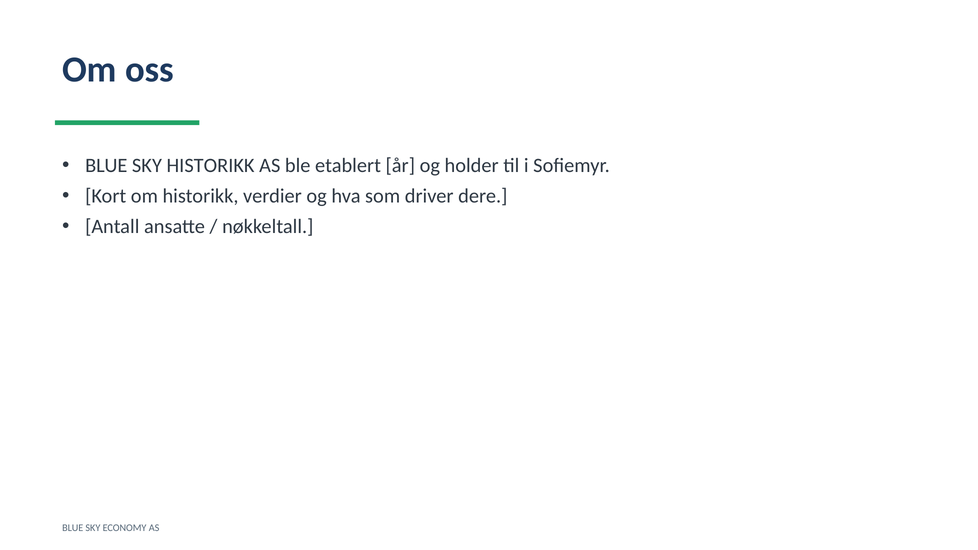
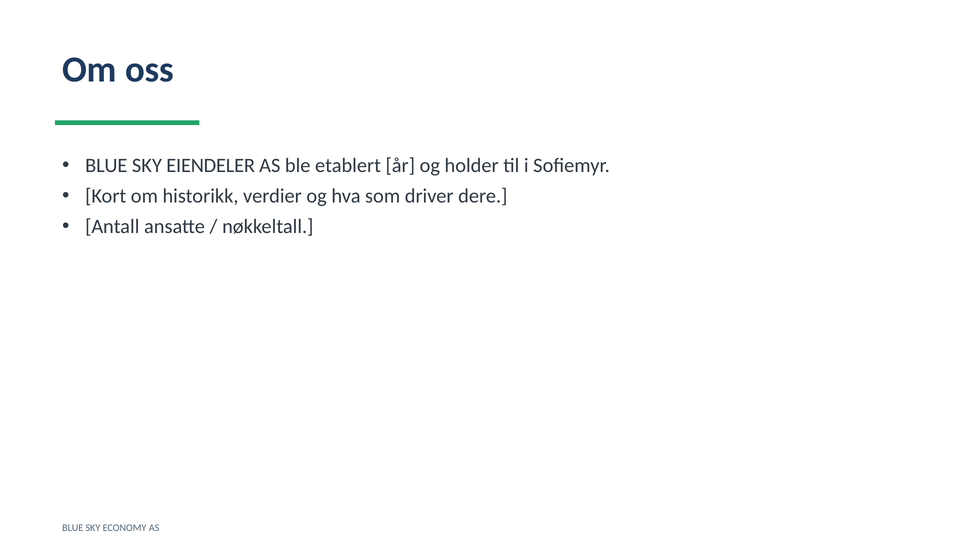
SKY HISTORIKK: HISTORIKK -> EIENDELER
